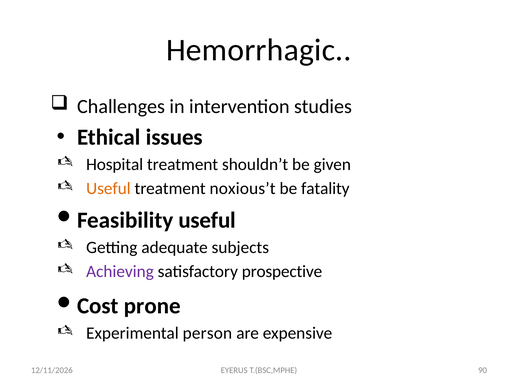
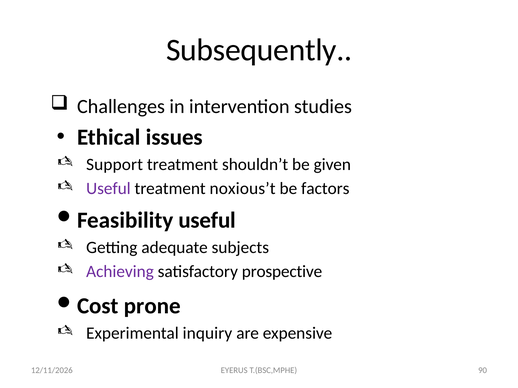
Hemorrhagic: Hemorrhagic -> Subsequently
Hospital: Hospital -> Support
Useful at (108, 189) colour: orange -> purple
fatality: fatality -> factors
person: person -> inquiry
